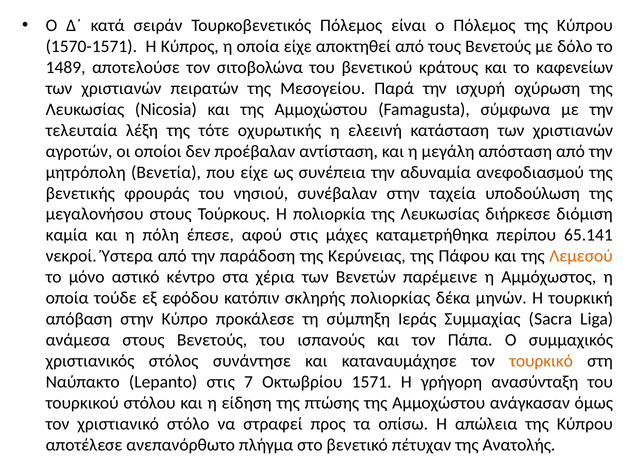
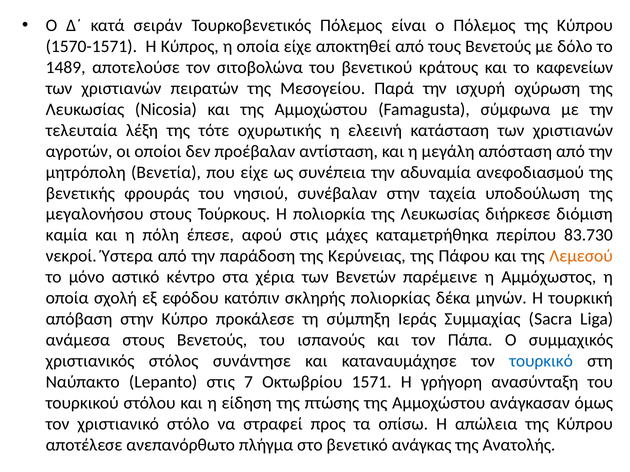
65.141: 65.141 -> 83.730
τούδε: τούδε -> σχολή
τουρκικό colour: orange -> blue
πέτυχαν: πέτυχαν -> ανάγκας
